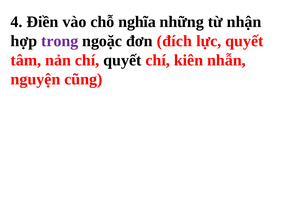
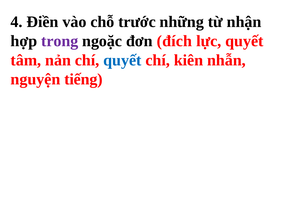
nghĩa: nghĩa -> trước
quyết at (122, 60) colour: black -> blue
cũng: cũng -> tiếng
